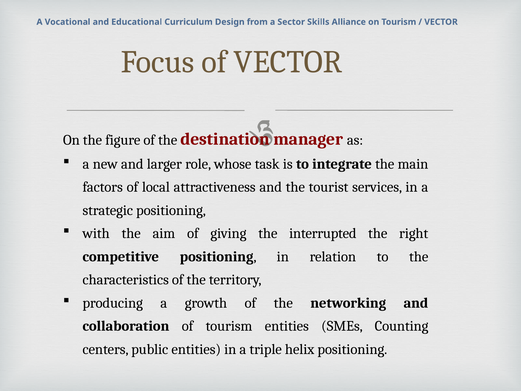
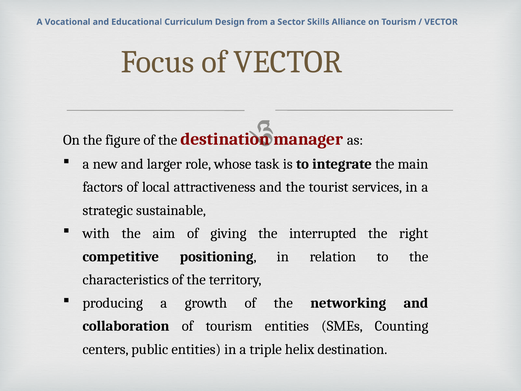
strategic positioning: positioning -> sustainable
helix positioning: positioning -> destination
